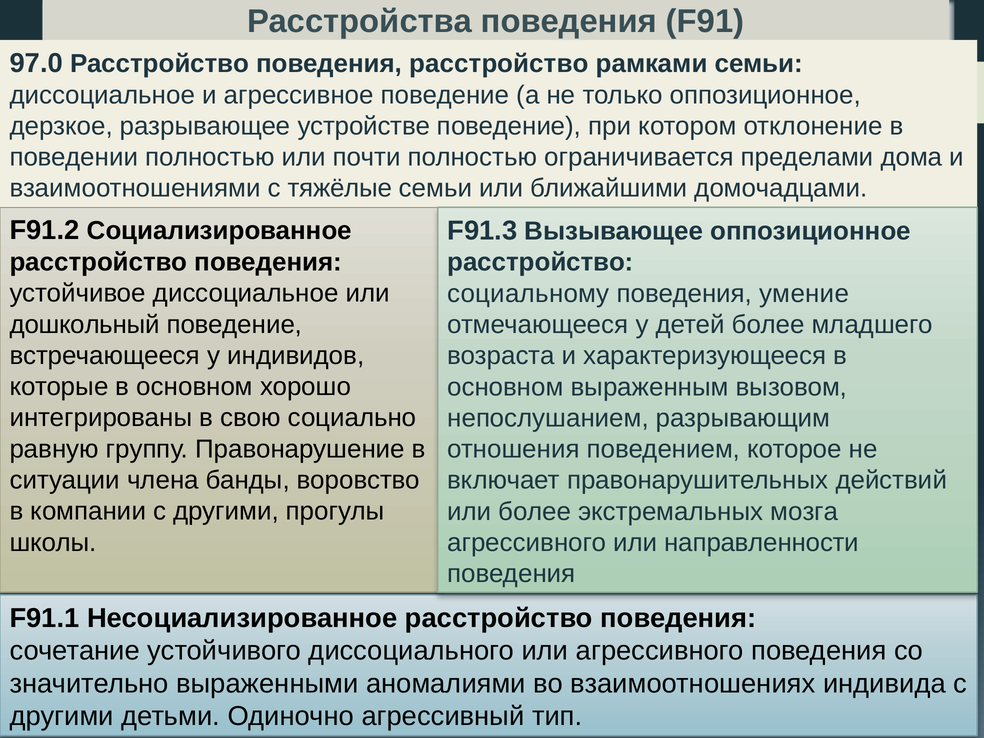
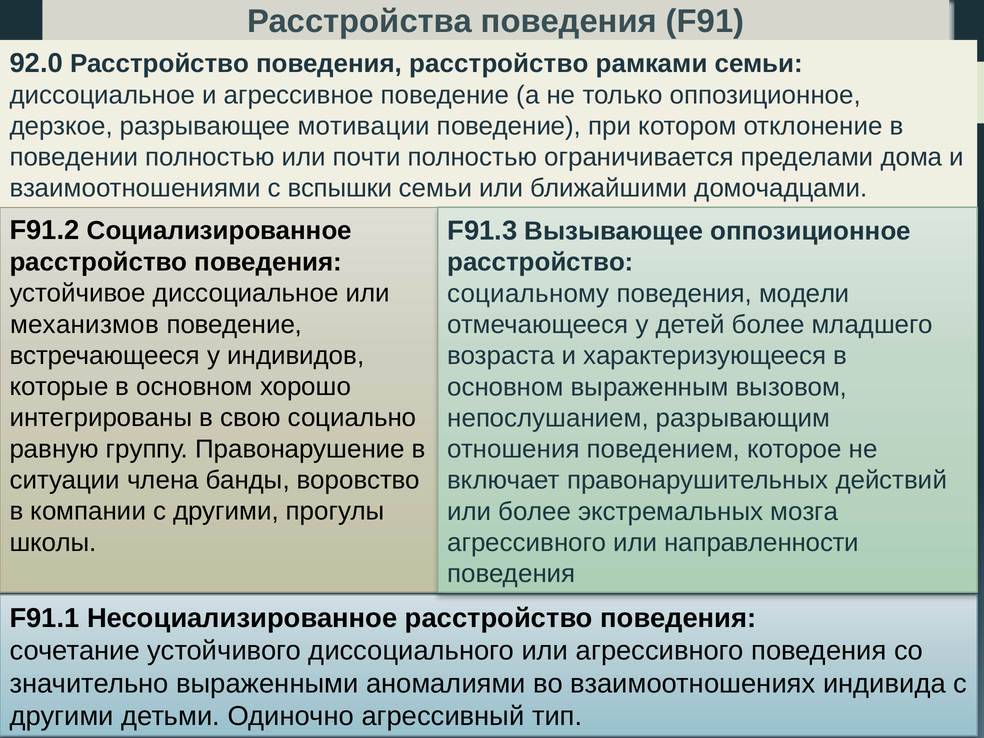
97.0: 97.0 -> 92.0
устройстве: устройстве -> мотивации
тяжёлые: тяжёлые -> вспышки
умение: умение -> модели
дошкольный: дошкольный -> механизмов
